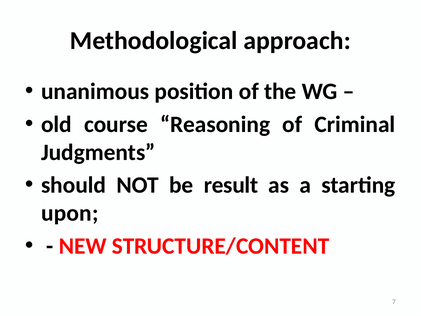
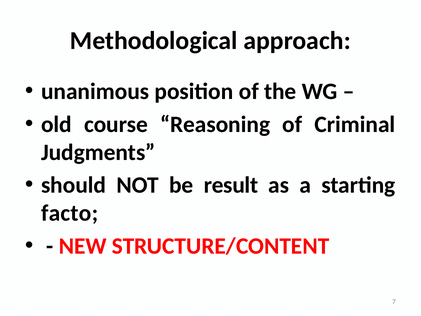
upon: upon -> facto
